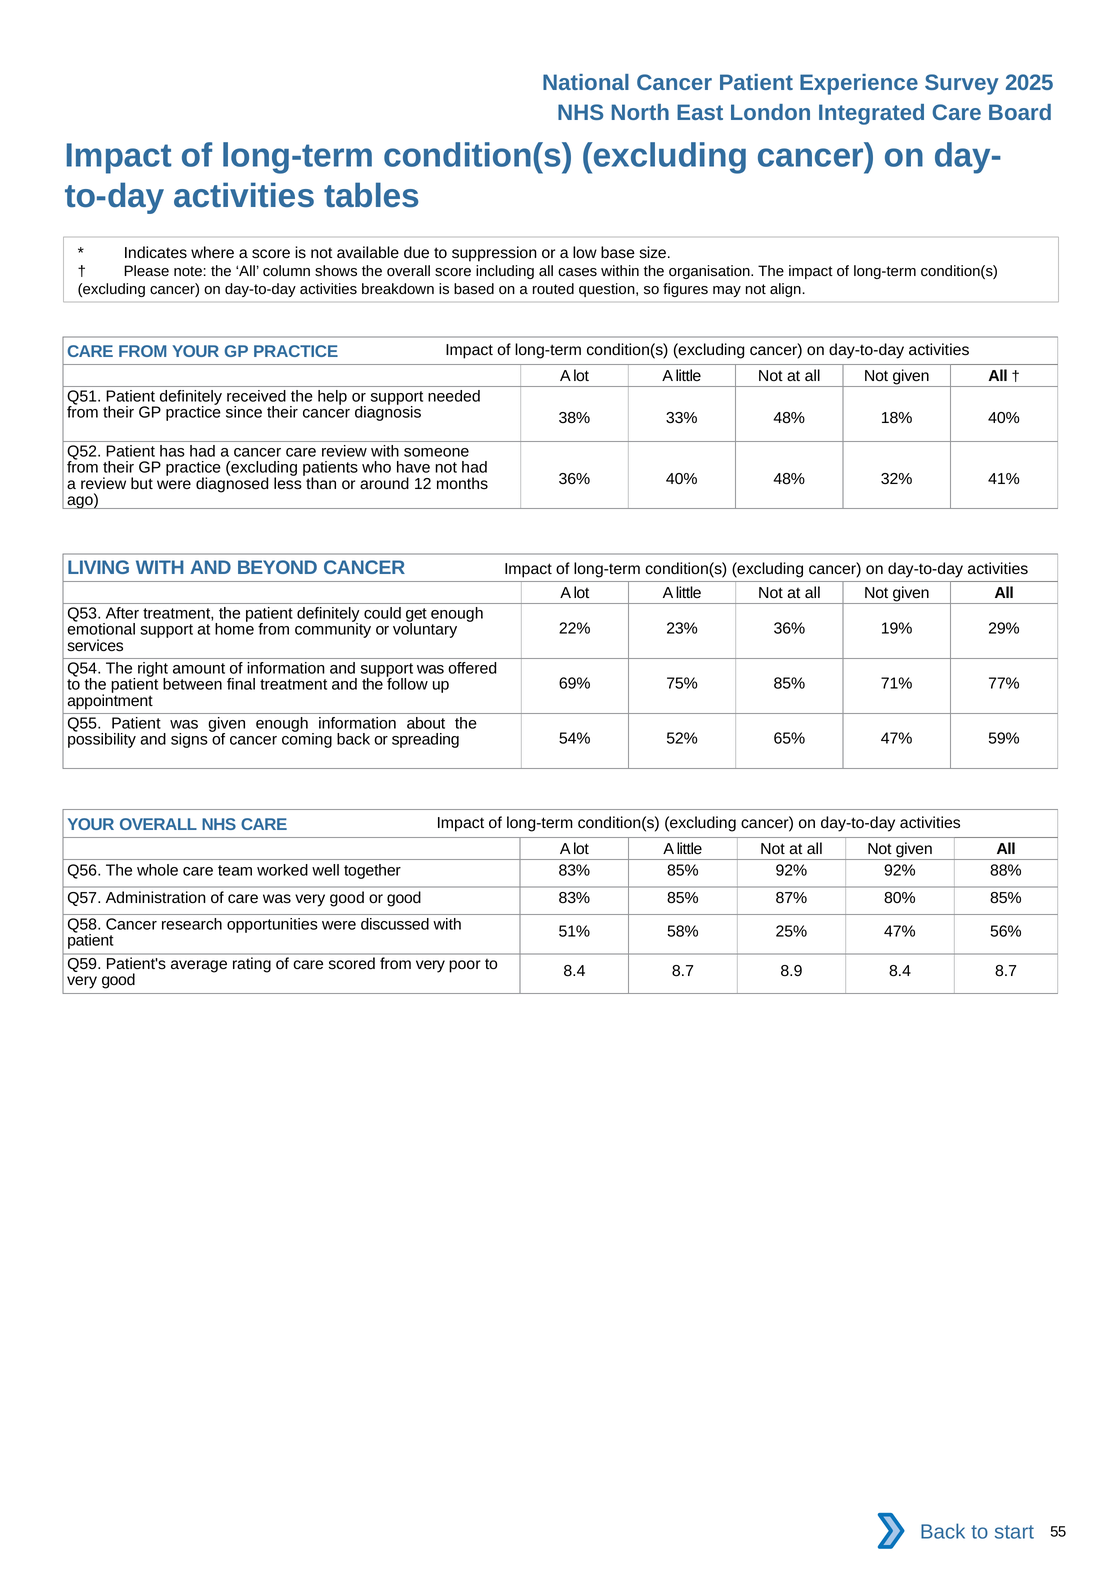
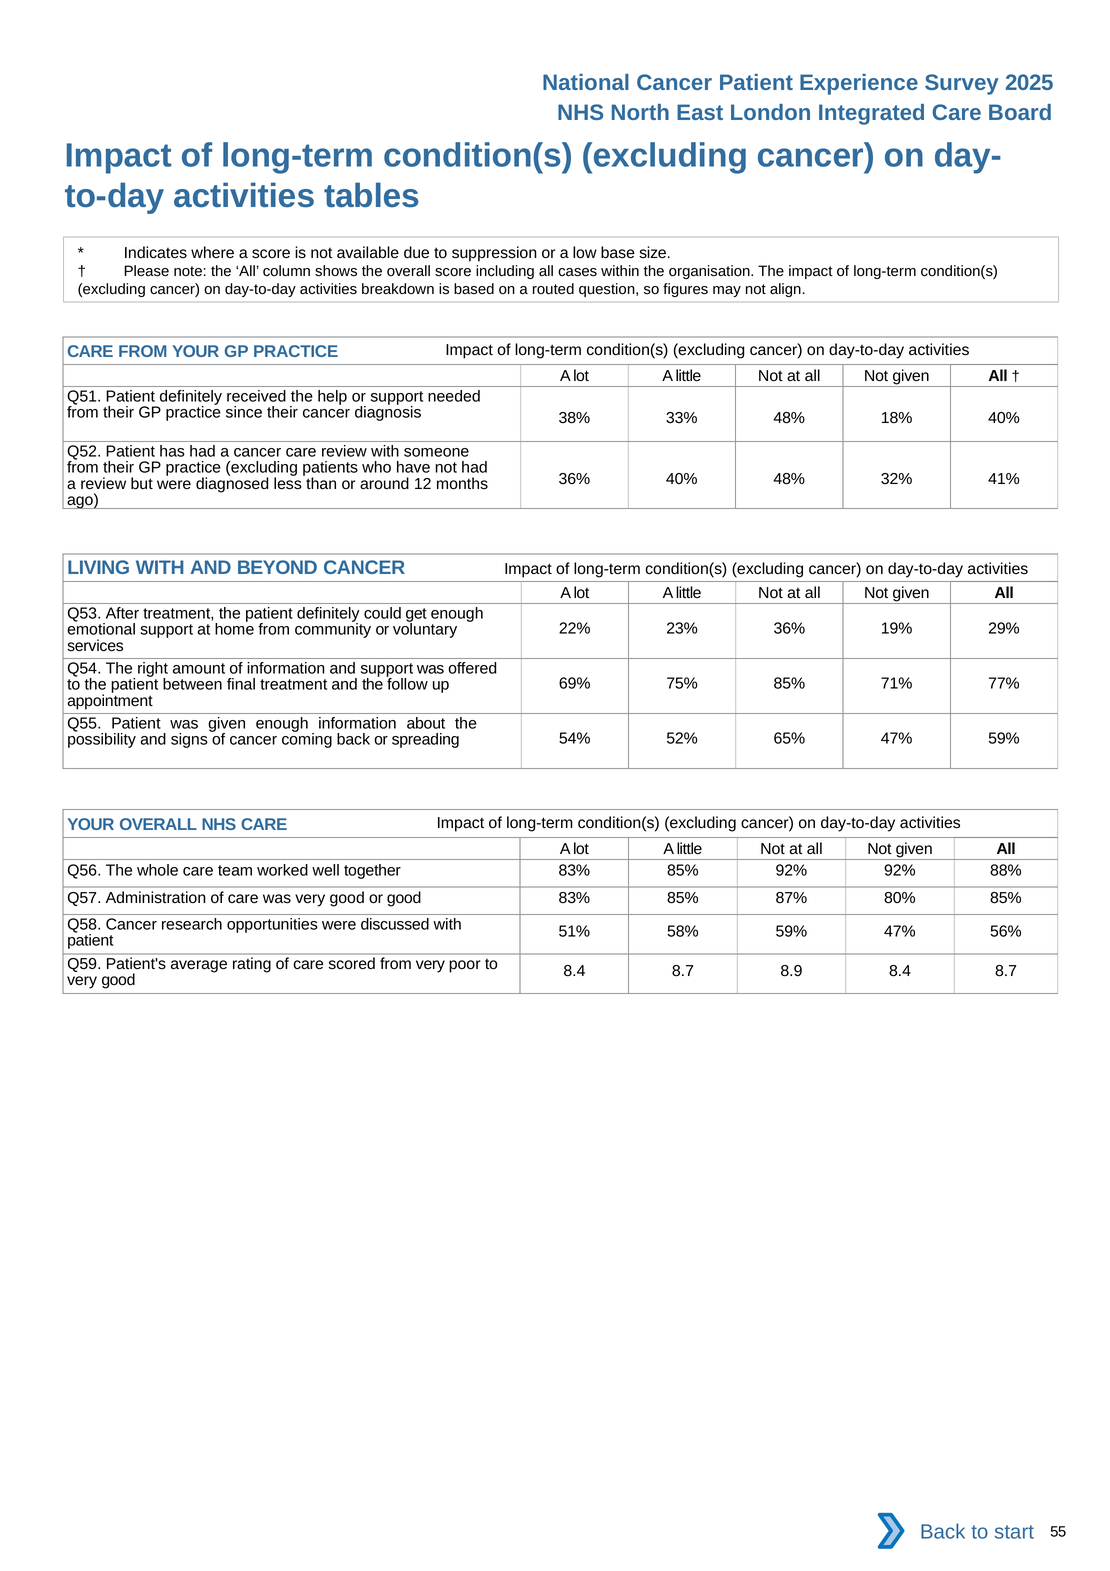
58% 25%: 25% -> 59%
